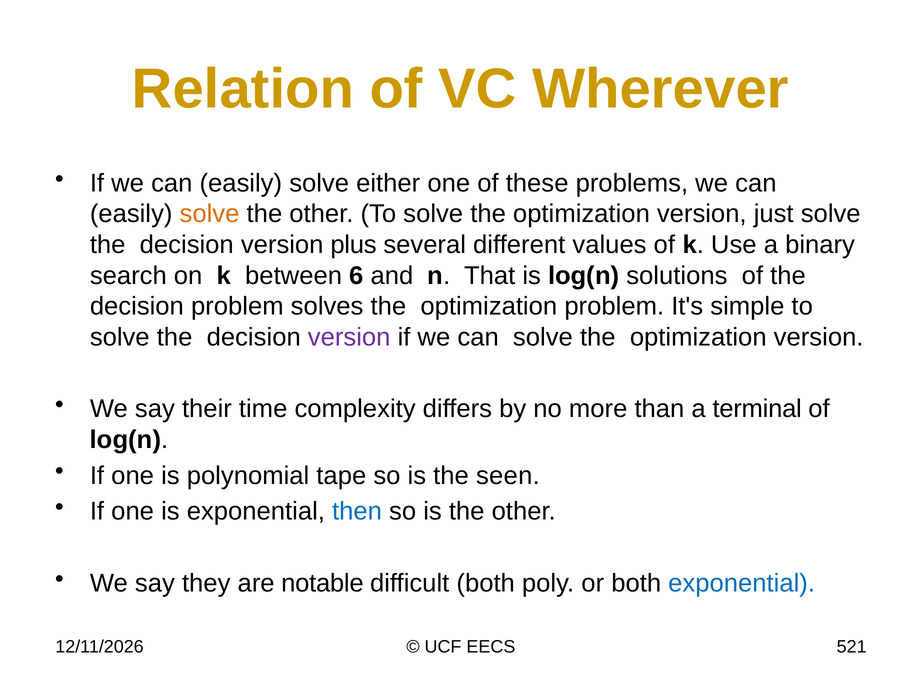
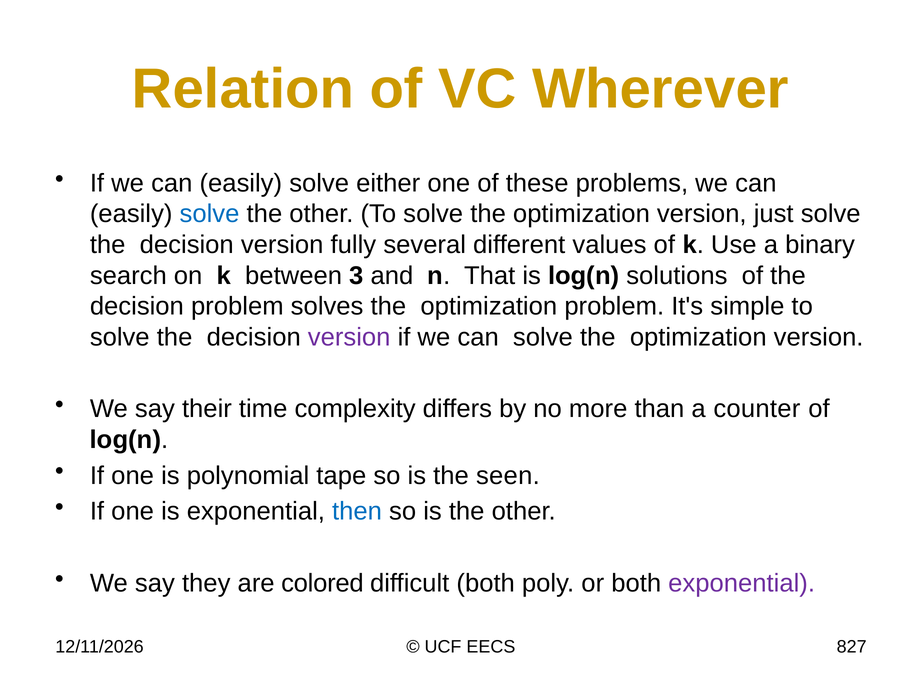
solve at (209, 214) colour: orange -> blue
plus: plus -> fully
6: 6 -> 3
terminal: terminal -> counter
notable: notable -> colored
exponential at (742, 583) colour: blue -> purple
521: 521 -> 827
